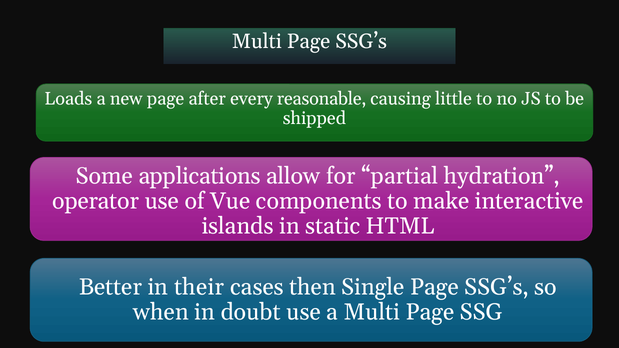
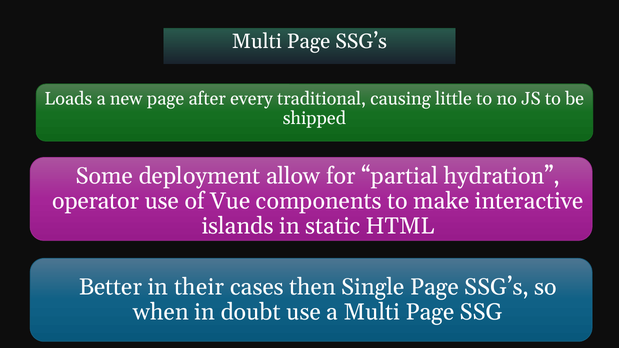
reasonable: reasonable -> traditional
applications: applications -> deployment
